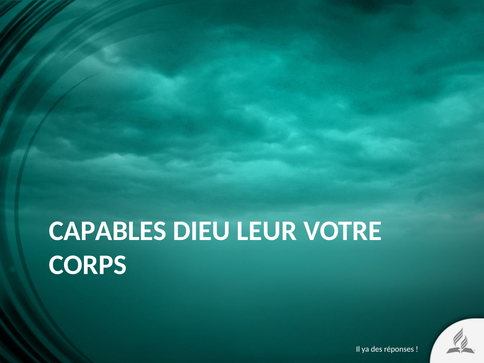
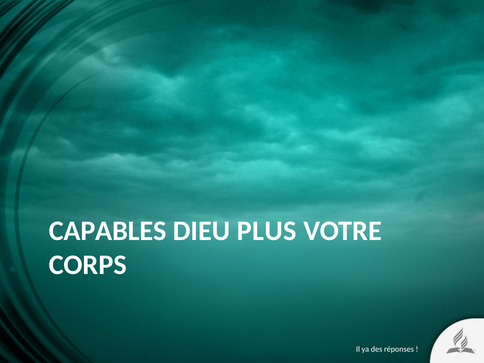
LEUR: LEUR -> PLUS
